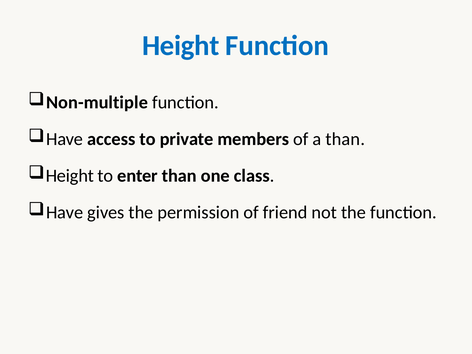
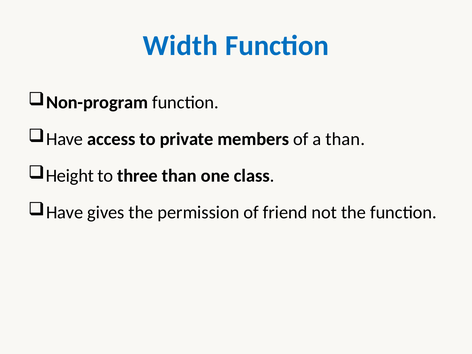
Height at (181, 46): Height -> Width
Non-multiple: Non-multiple -> Non-program
enter: enter -> three
